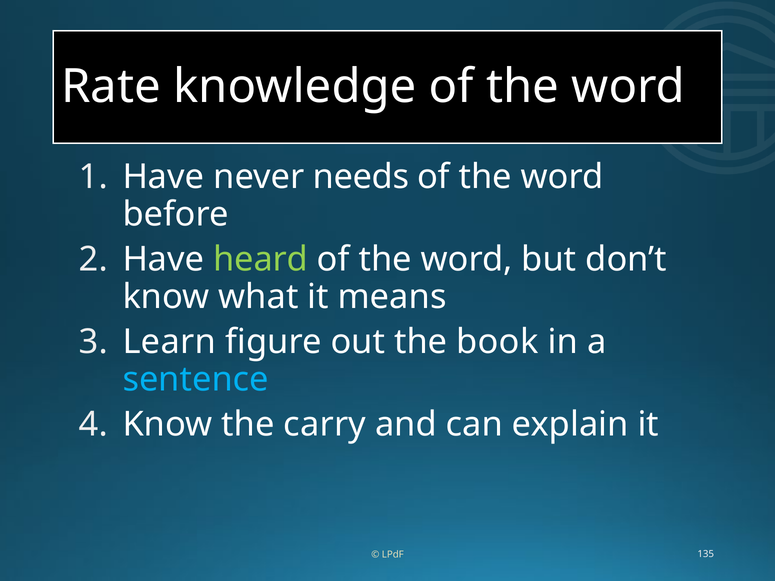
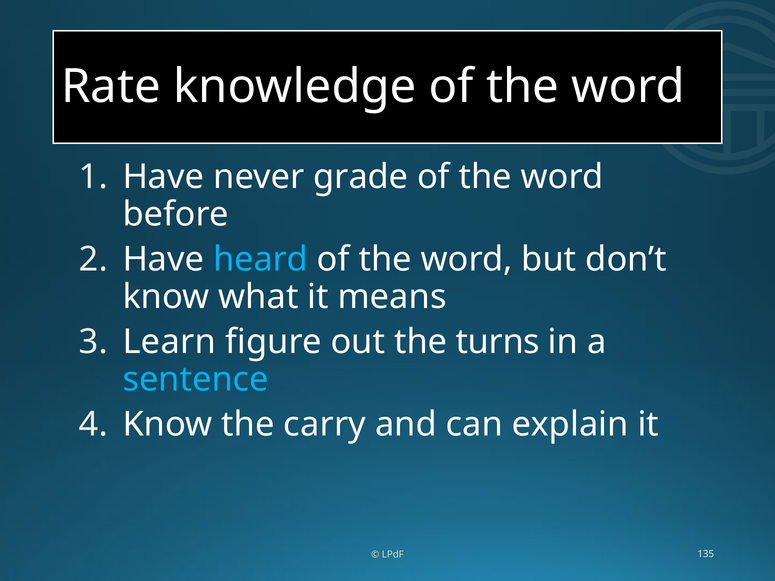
needs: needs -> grade
heard colour: light green -> light blue
book: book -> turns
